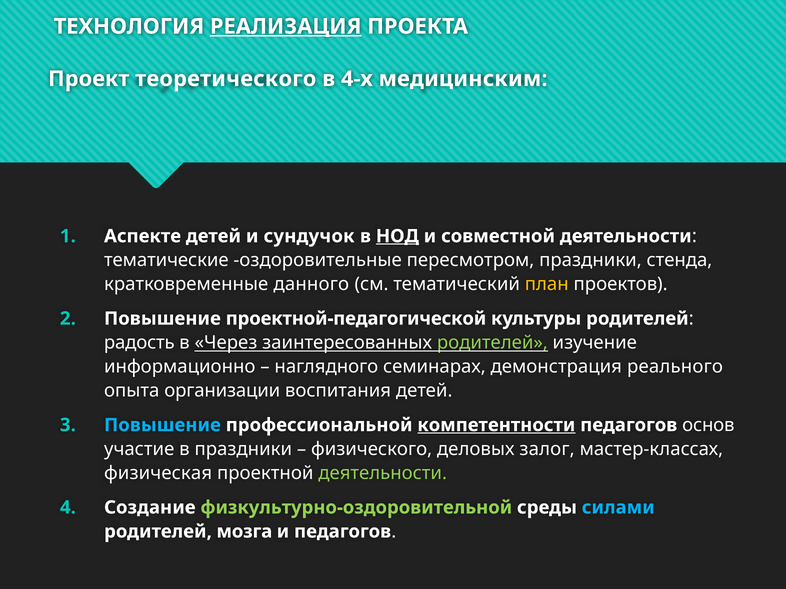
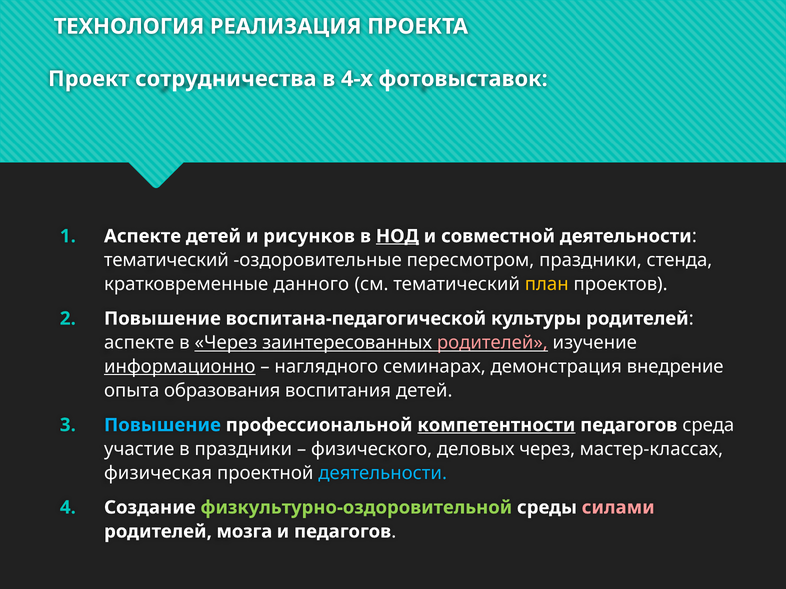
РЕАЛИЗАЦИЯ underline: present -> none
теоретического: теоретического -> сотрудничества
медицинским: медицинским -> фотовыставок
сундучок: сундучок -> рисунков
тематические at (166, 260): тематические -> тематический
проектной-педагогической: проектной-педагогической -> воспитана-педагогической
радость at (139, 343): радость -> аспекте
родителей at (492, 343) colour: light green -> pink
информационно underline: none -> present
реального: реального -> внедрение
организации: организации -> образования
основ: основ -> среда
деловых залог: залог -> через
деятельности at (383, 473) colour: light green -> light blue
силами colour: light blue -> pink
